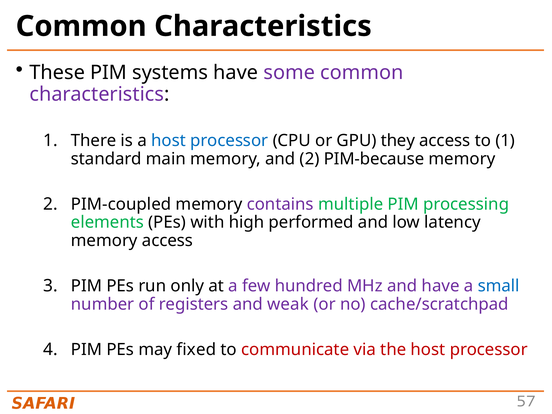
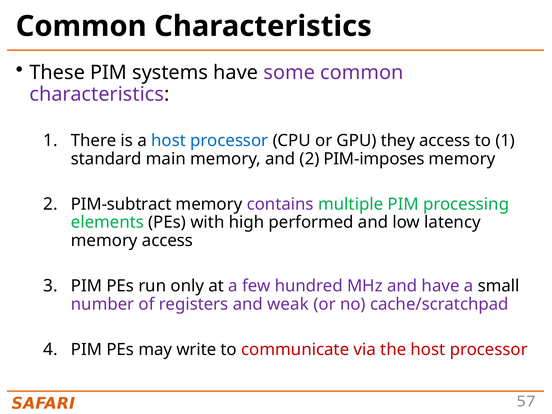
PIM-because: PIM-because -> PIM-imposes
PIM-coupled: PIM-coupled -> PIM-subtract
small colour: blue -> black
fixed: fixed -> write
